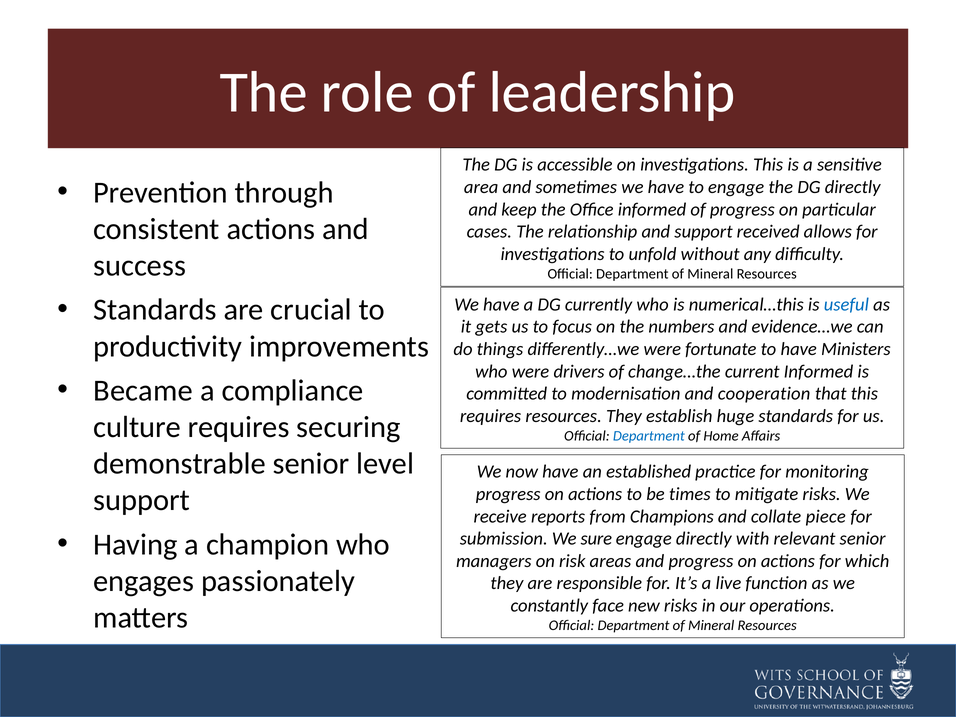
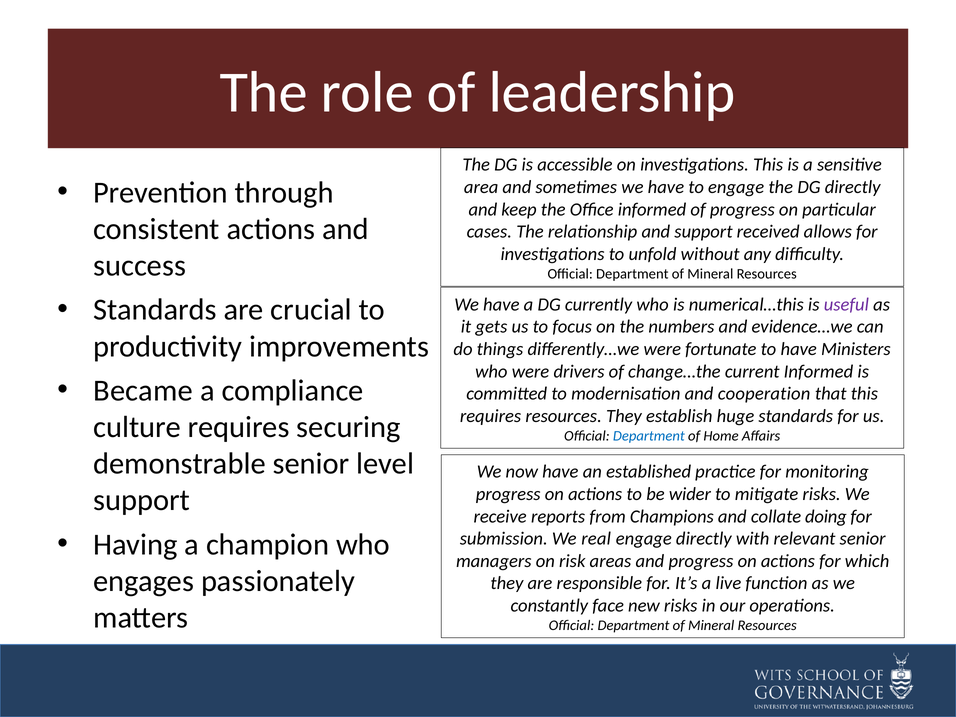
useful colour: blue -> purple
times: times -> wider
piece: piece -> doing
sure: sure -> real
